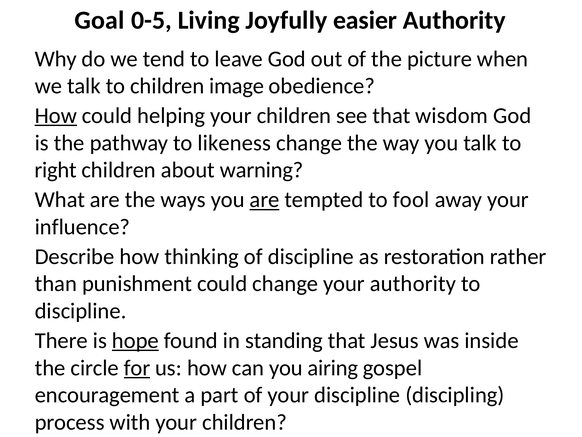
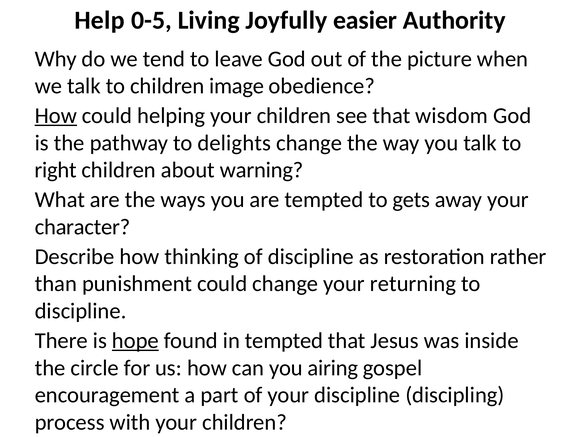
Goal: Goal -> Help
likeness: likeness -> delights
are at (265, 200) underline: present -> none
fool: fool -> gets
influence: influence -> character
your authority: authority -> returning
in standing: standing -> tempted
for underline: present -> none
